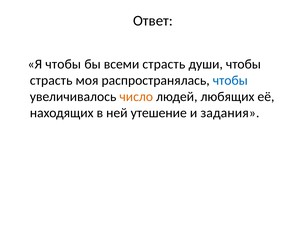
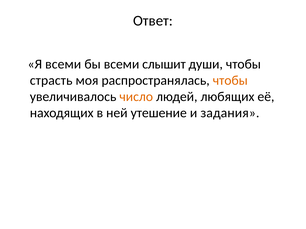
Я чтобы: чтобы -> всеми
всеми страсть: страсть -> слышит
чтобы at (230, 81) colour: blue -> orange
